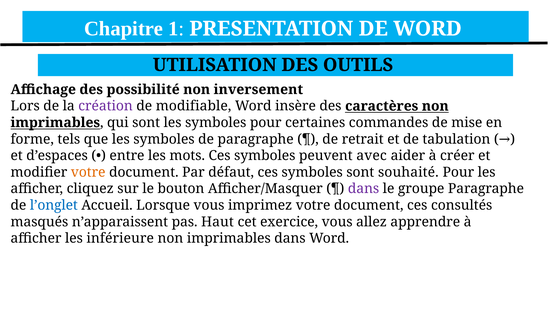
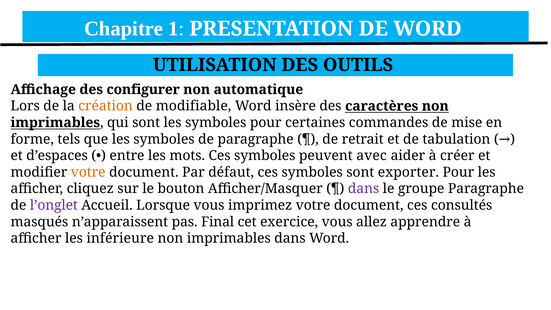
possibilité: possibilité -> configurer
inversement: inversement -> automatique
création colour: purple -> orange
souhaité: souhaité -> exporter
l’onglet colour: blue -> purple
Haut: Haut -> Final
